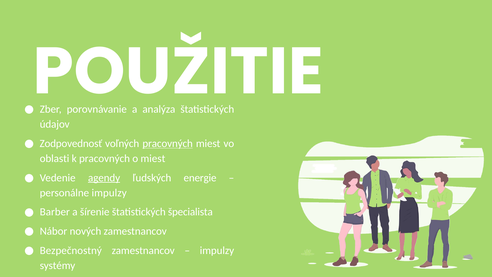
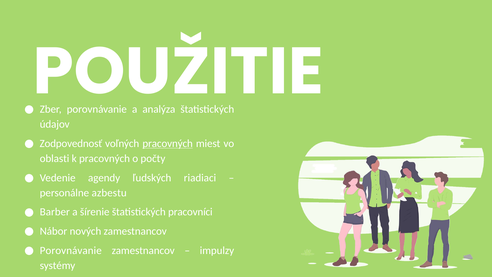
o miest: miest -> počty
agendy underline: present -> none
energie: energie -> riadiaci
personálne impulzy: impulzy -> azbestu
špecialista: špecialista -> pracovníci
Bezpečnostný at (71, 250): Bezpečnostný -> Porovnávanie
